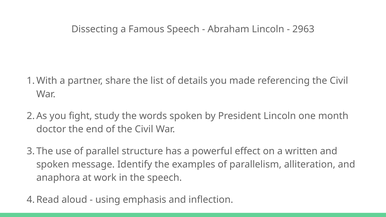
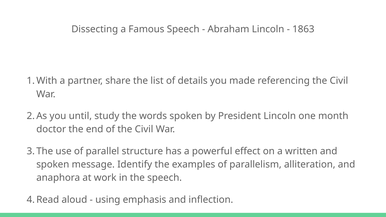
2963: 2963 -> 1863
fight: fight -> until
